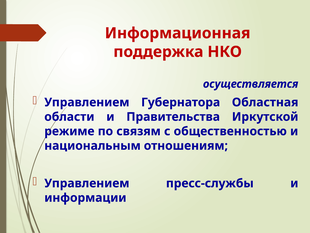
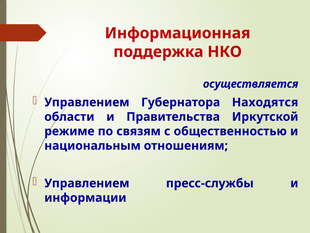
Областная: Областная -> Находятся
